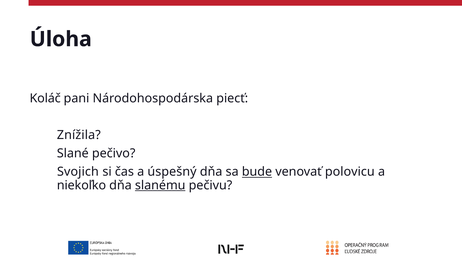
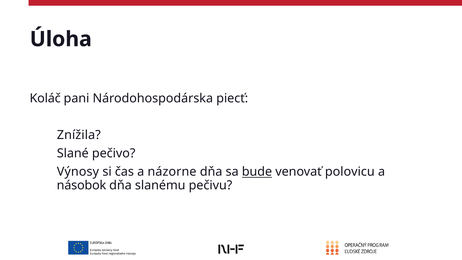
Svojich: Svojich -> Výnosy
úspešný: úspešný -> názorne
niekoľko: niekoľko -> násobok
slanému underline: present -> none
